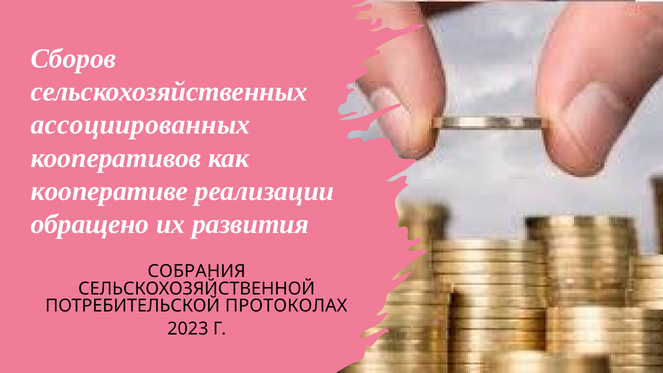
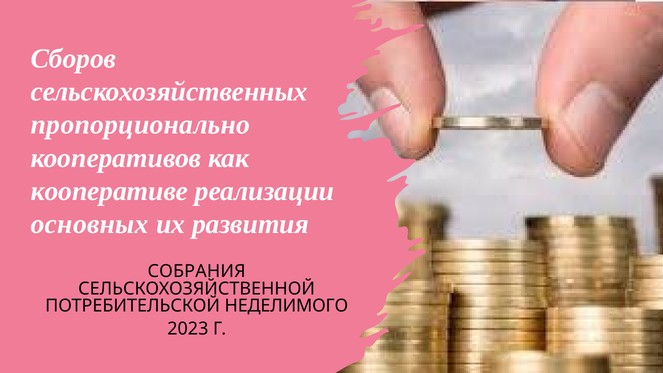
ассоциированных: ассоциированных -> пропорционально
обращено: обращено -> основных
ПРОТОКОЛАХ: ПРОТОКОЛАХ -> НЕДЕЛИМОГО
